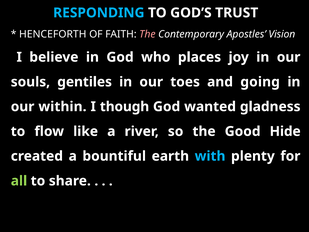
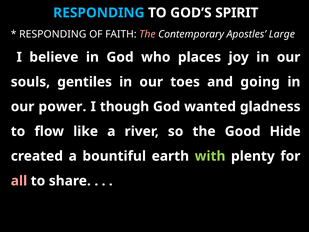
TRUST: TRUST -> SPIRIT
HENCEFORTH at (53, 34): HENCEFORTH -> RESPONDING
Vision: Vision -> Large
within: within -> power
with colour: light blue -> light green
all colour: light green -> pink
